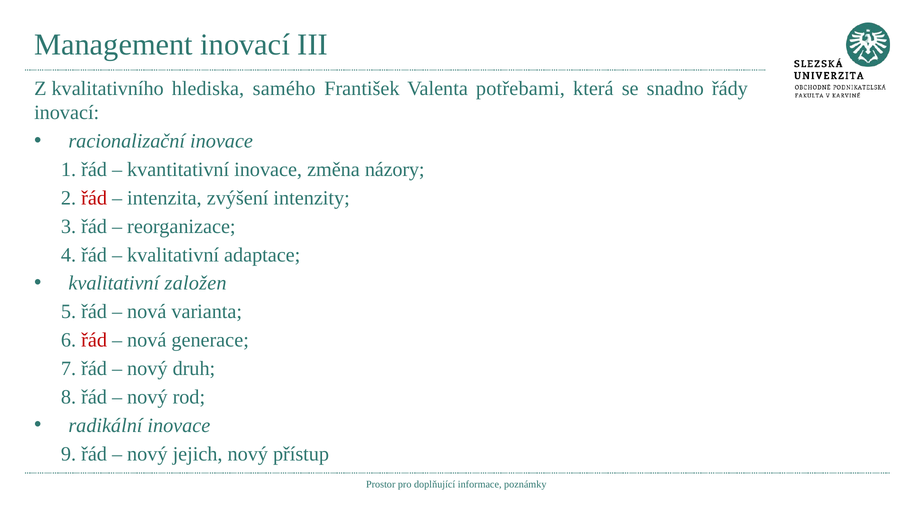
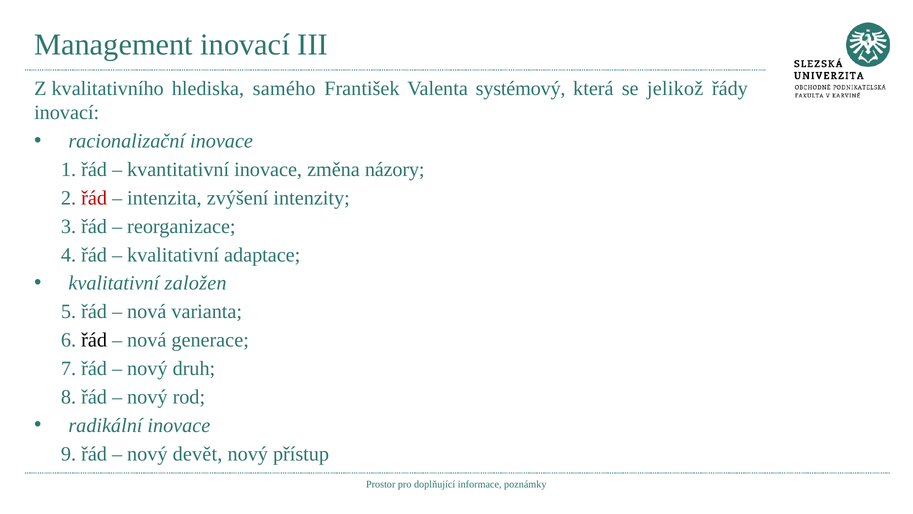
potřebami: potřebami -> systémový
snadno: snadno -> jelikož
řád at (94, 340) colour: red -> black
jejich: jejich -> devět
